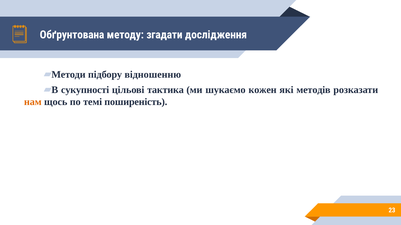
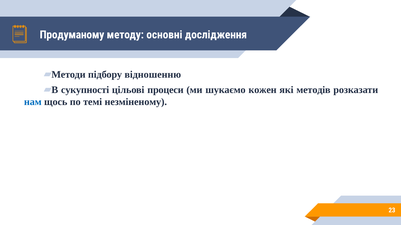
Обґрунтована: Обґрунтована -> Продуманому
згадати: згадати -> основні
тактика: тактика -> процеси
нам colour: orange -> blue
поширеність: поширеність -> незміненому
